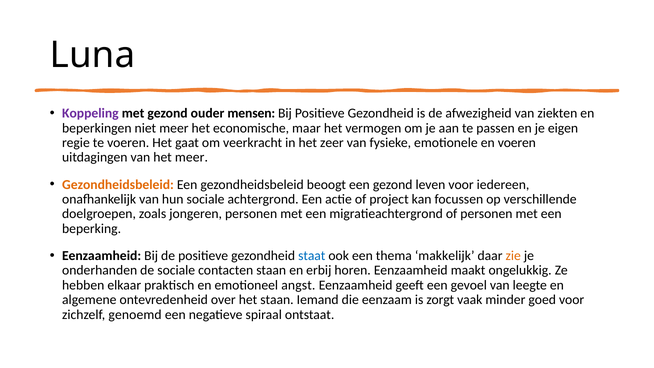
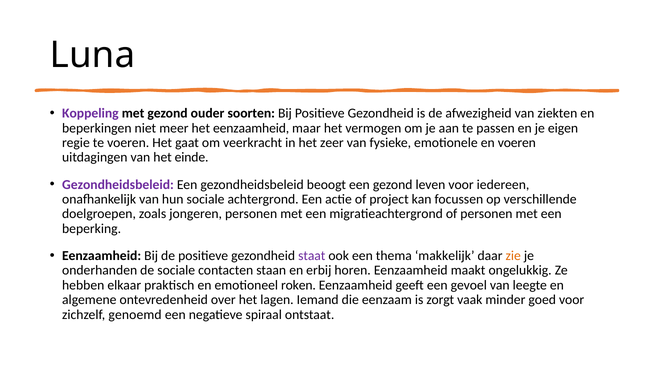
mensen: mensen -> soorten
het economische: economische -> eenzaamheid
het meer: meer -> einde
Gezondheidsbeleid at (118, 184) colour: orange -> purple
staat colour: blue -> purple
angst: angst -> roken
het staan: staan -> lagen
